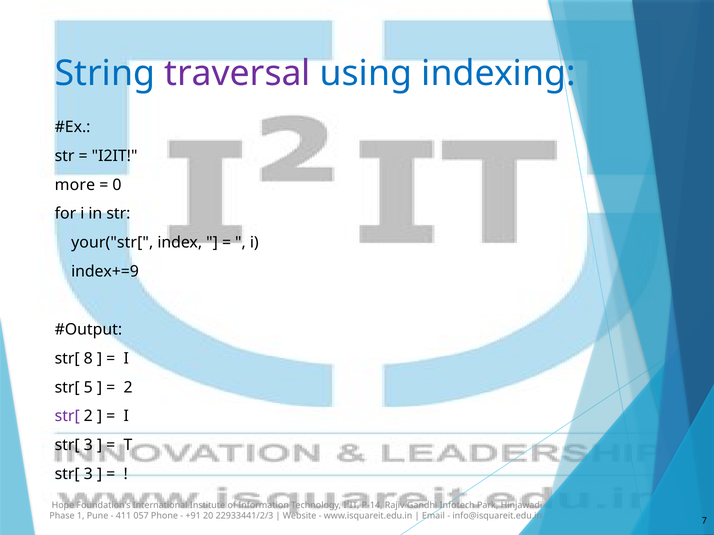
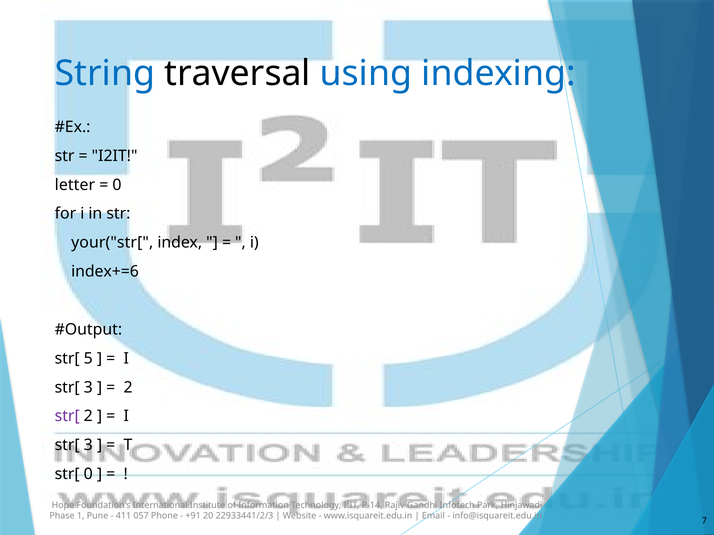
traversal colour: purple -> black
more: more -> letter
index+=9: index+=9 -> index+=6
8: 8 -> 5
5 at (88, 388): 5 -> 3
3 at (88, 474): 3 -> 0
